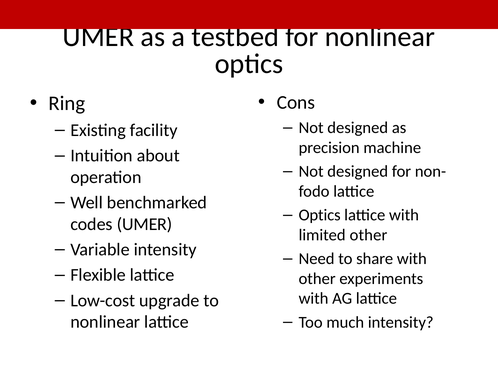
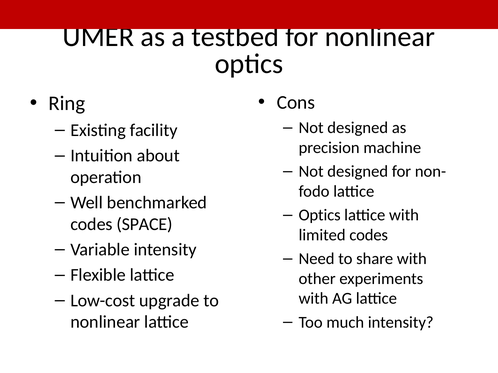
codes UMER: UMER -> SPACE
limited other: other -> codes
